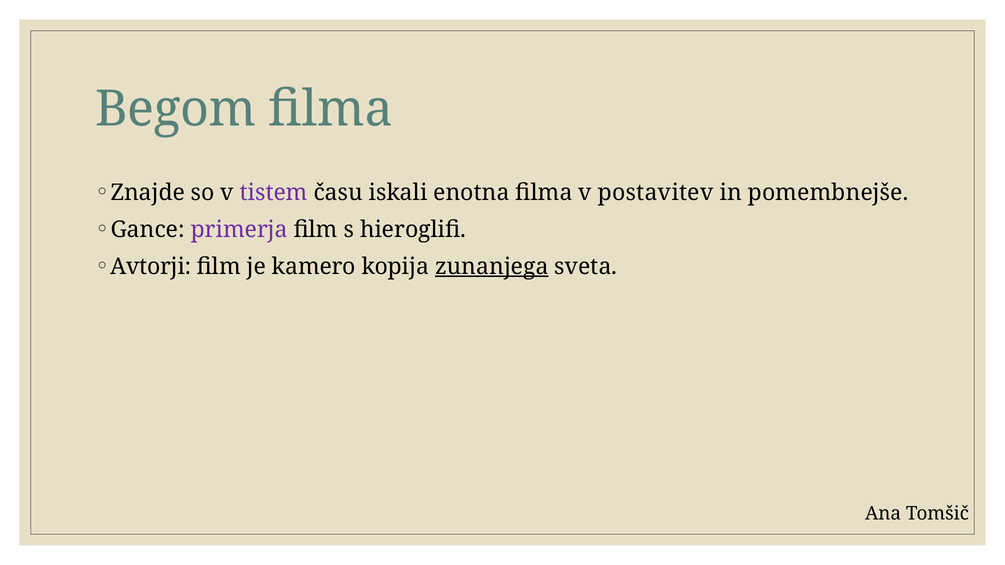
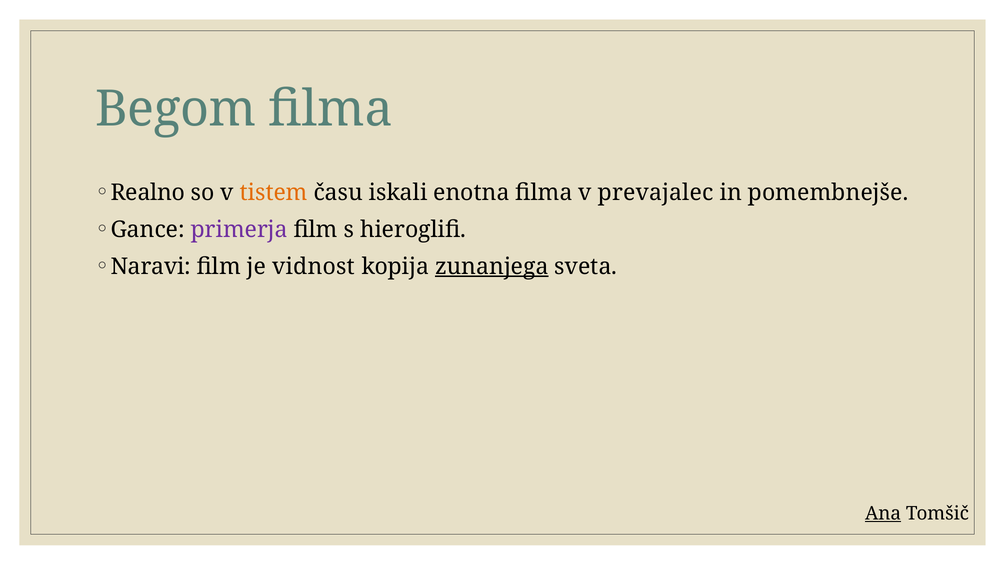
Znajde: Znajde -> Realno
tistem colour: purple -> orange
postavitev: postavitev -> prevajalec
Avtorji: Avtorji -> Naravi
kamero: kamero -> vidnost
Ana underline: none -> present
